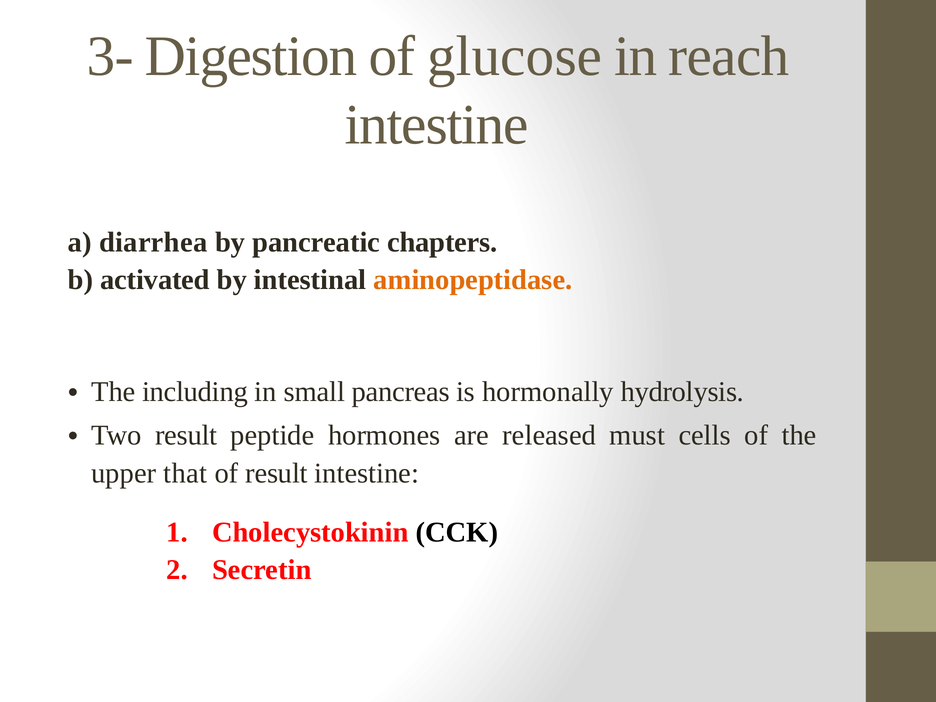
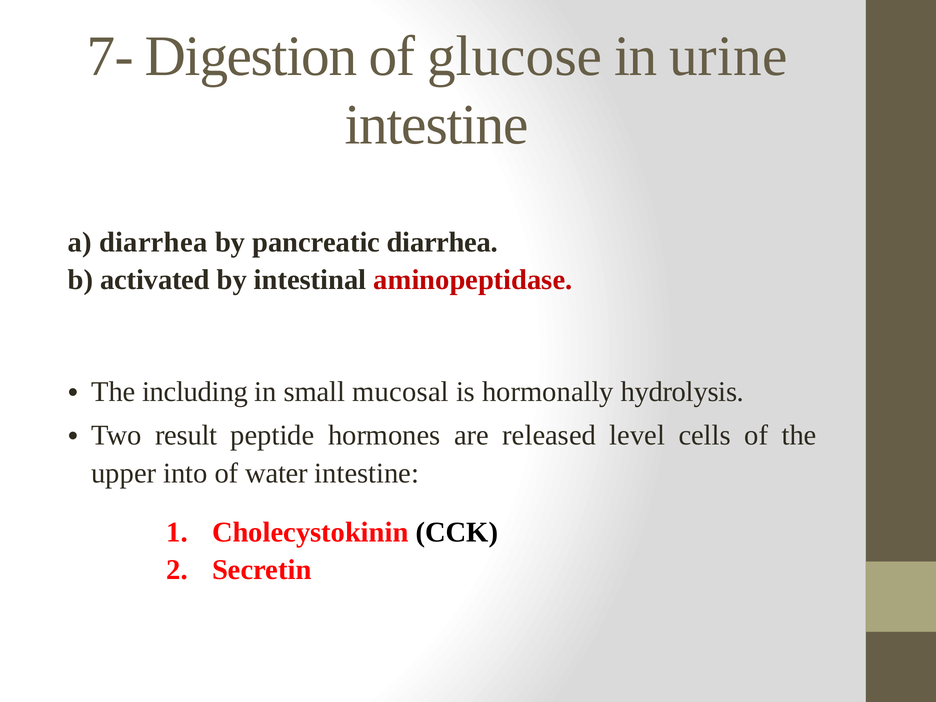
3-: 3- -> 7-
reach: reach -> urine
pancreatic chapters: chapters -> diarrhea
aminopeptidase colour: orange -> red
pancreas: pancreas -> mucosal
must: must -> level
that: that -> into
of result: result -> water
